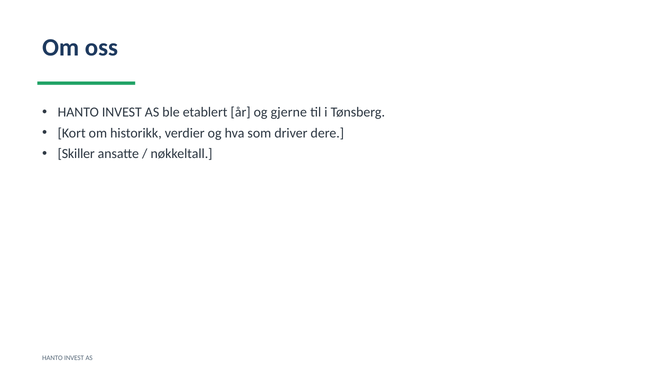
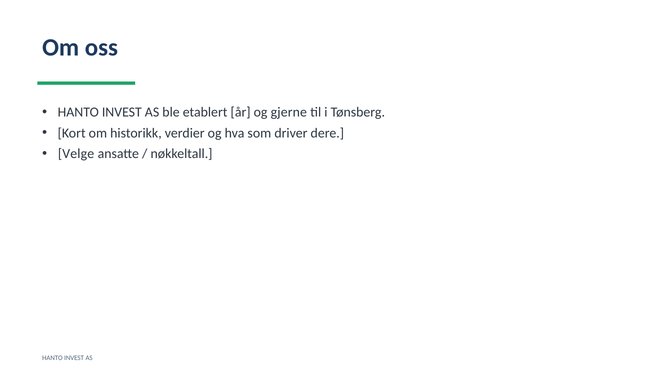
Skiller: Skiller -> Velge
